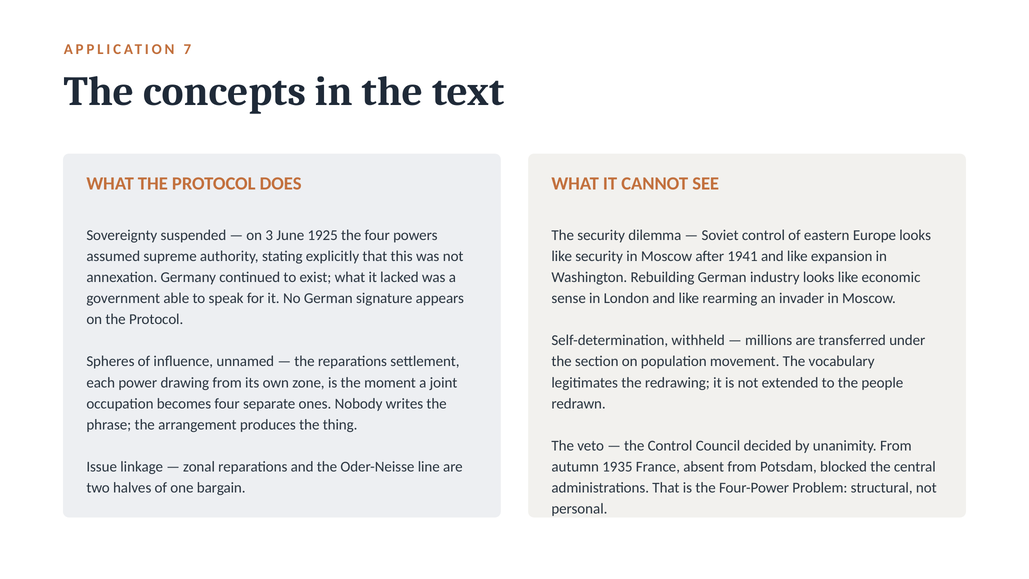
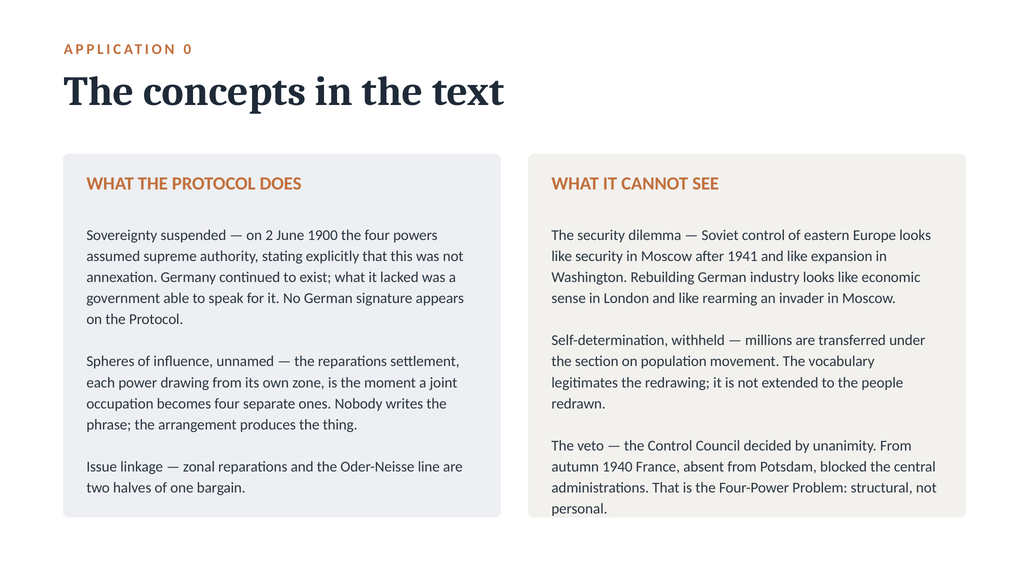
7: 7 -> 0
3: 3 -> 2
1925: 1925 -> 1900
1935: 1935 -> 1940
